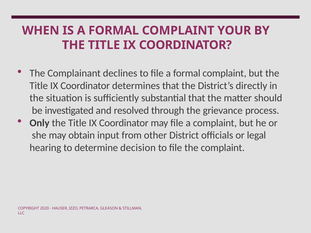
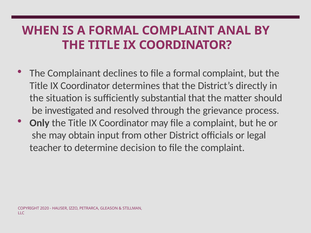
YOUR: YOUR -> ANAL
hearing: hearing -> teacher
